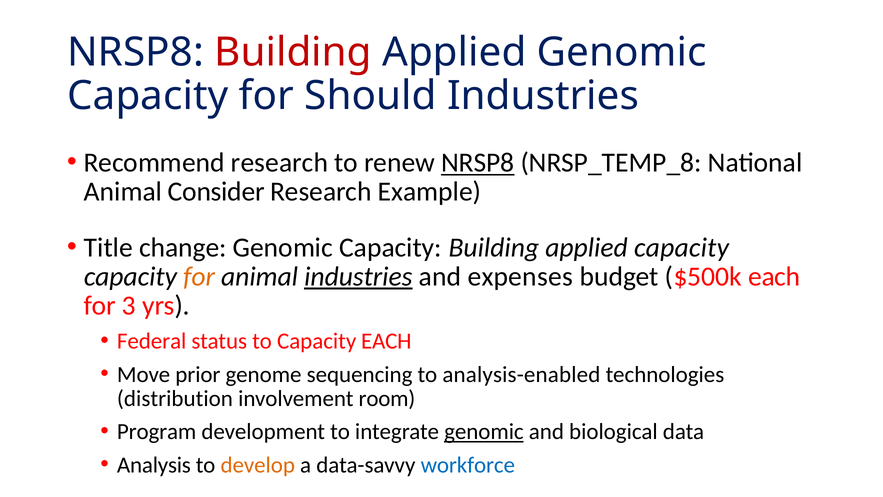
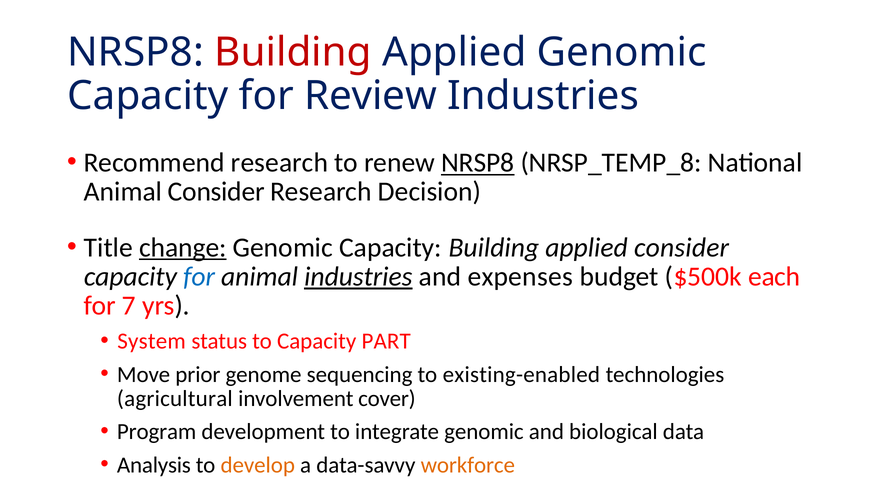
Should: Should -> Review
Example: Example -> Decision
change underline: none -> present
applied capacity: capacity -> consider
for at (199, 276) colour: orange -> blue
3: 3 -> 7
Federal: Federal -> System
Capacity EACH: EACH -> PART
analysis-enabled: analysis-enabled -> existing-enabled
distribution: distribution -> agricultural
room: room -> cover
genomic at (484, 432) underline: present -> none
workforce colour: blue -> orange
